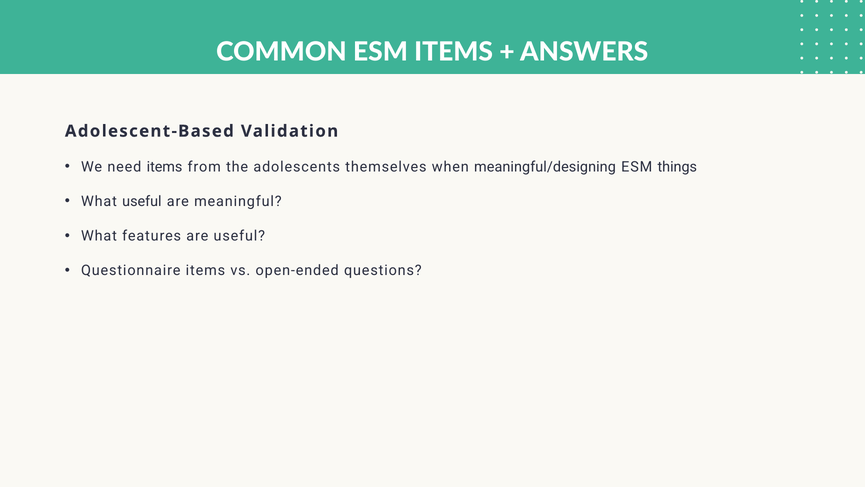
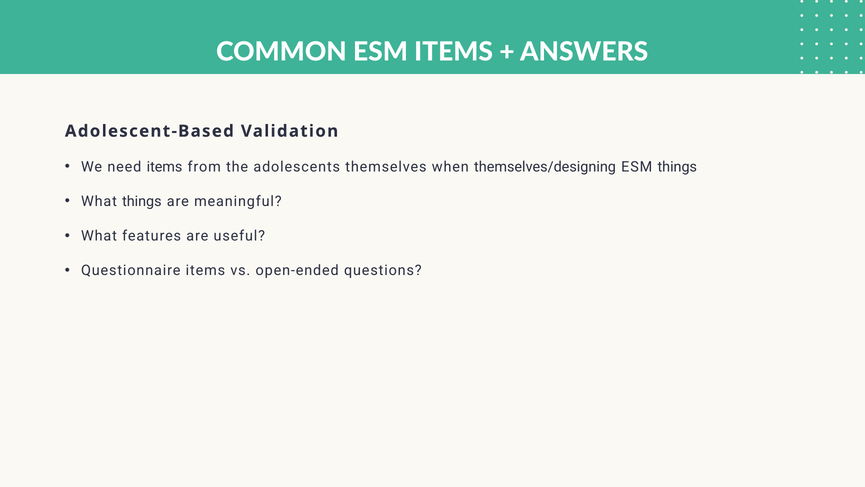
meaningful/designing: meaningful/designing -> themselves/designing
What useful: useful -> things
